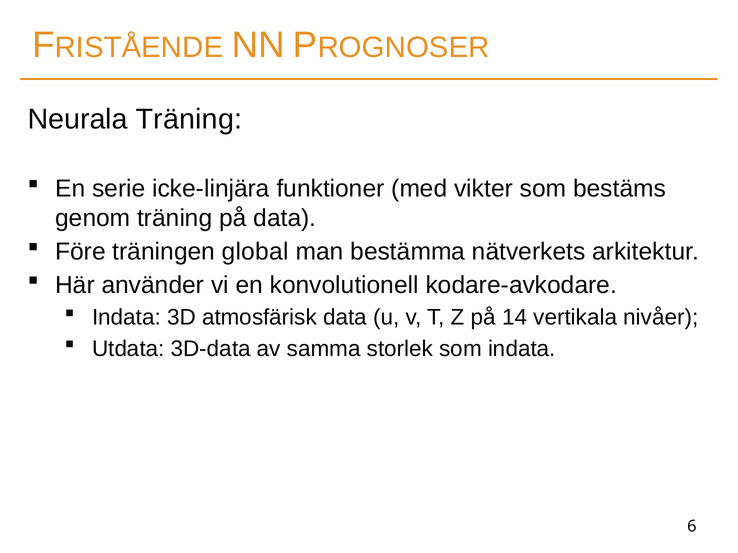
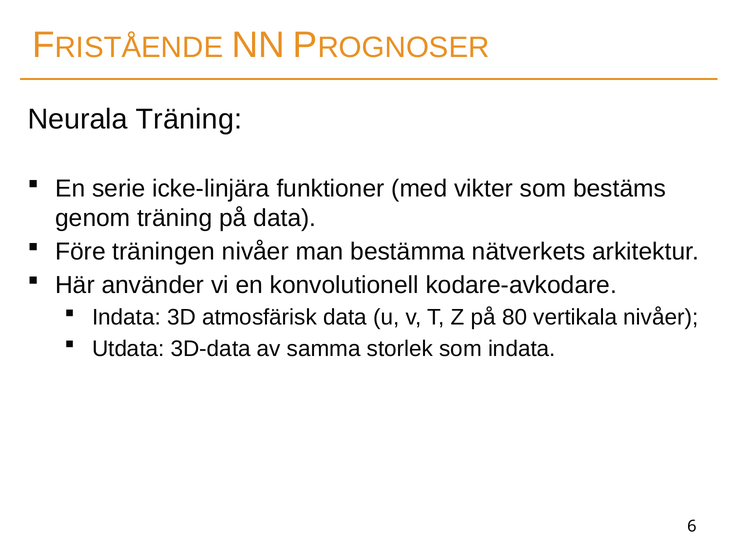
träningen global: global -> nivåer
14: 14 -> 80
